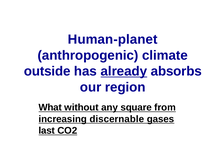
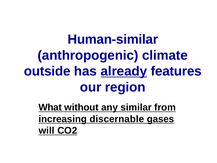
Human-planet: Human-planet -> Human-similar
absorbs: absorbs -> features
square: square -> similar
last: last -> will
